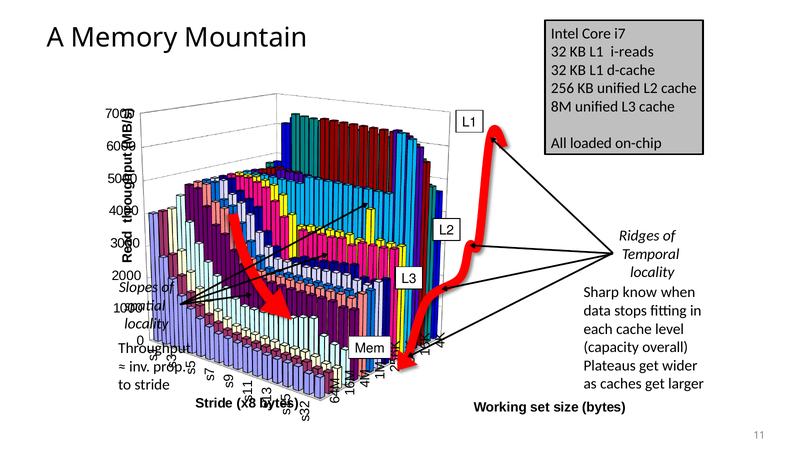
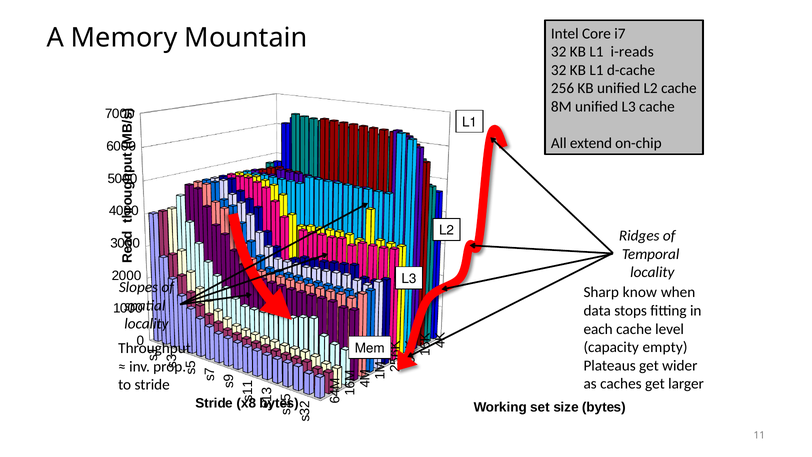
loaded: loaded -> extend
overall: overall -> empty
